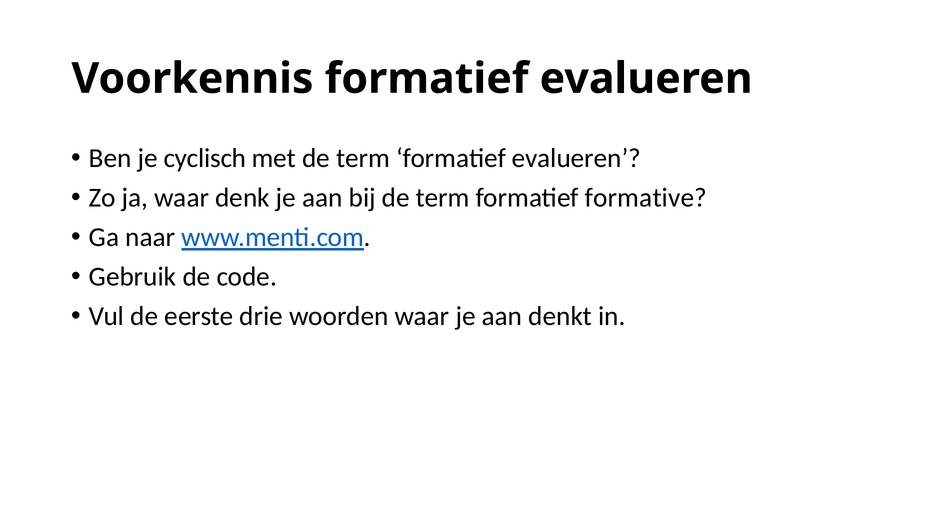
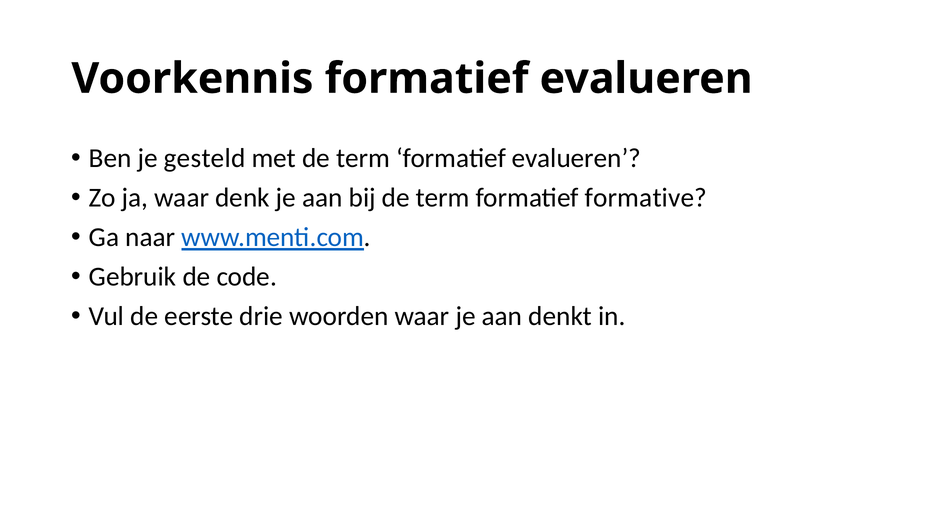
cyclisch: cyclisch -> gesteld
